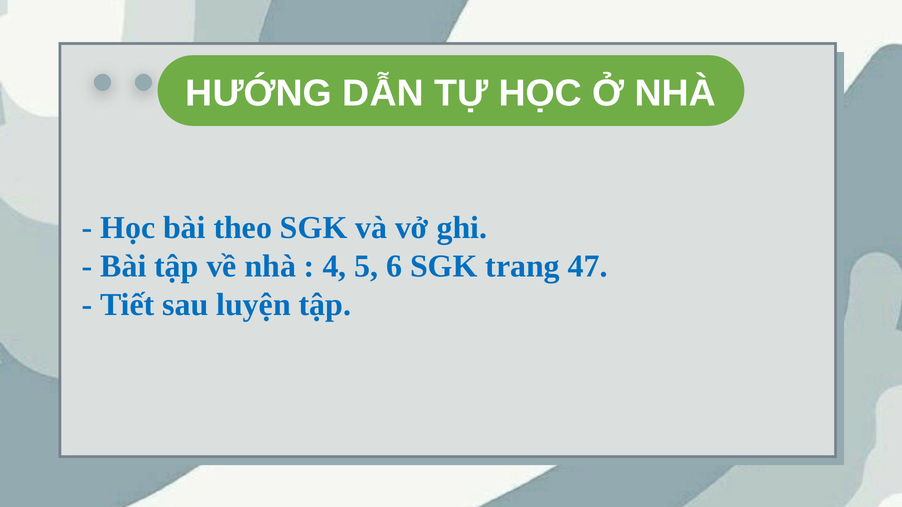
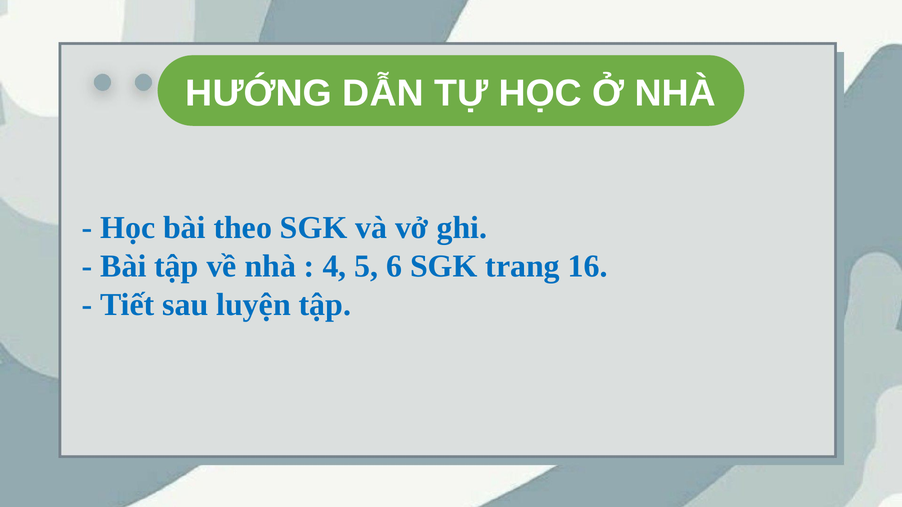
47: 47 -> 16
